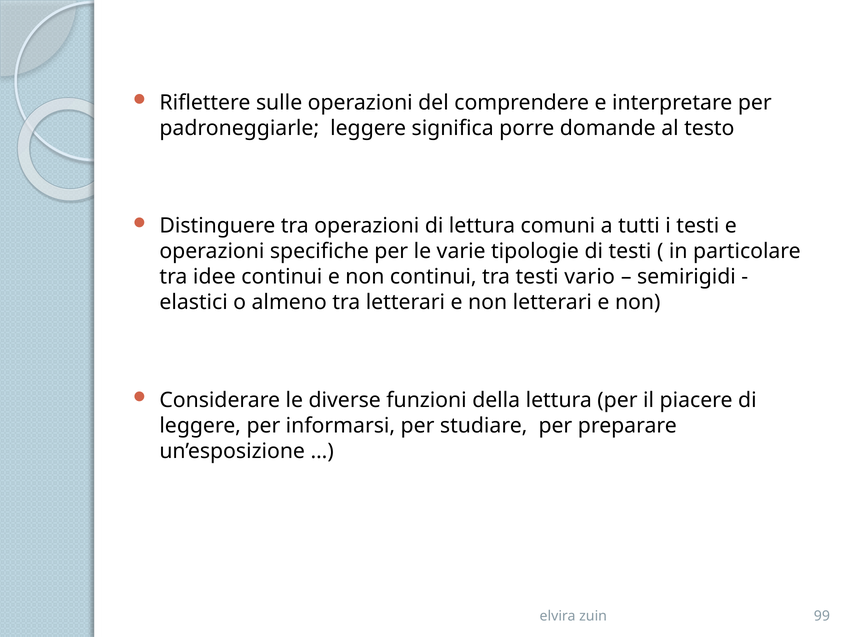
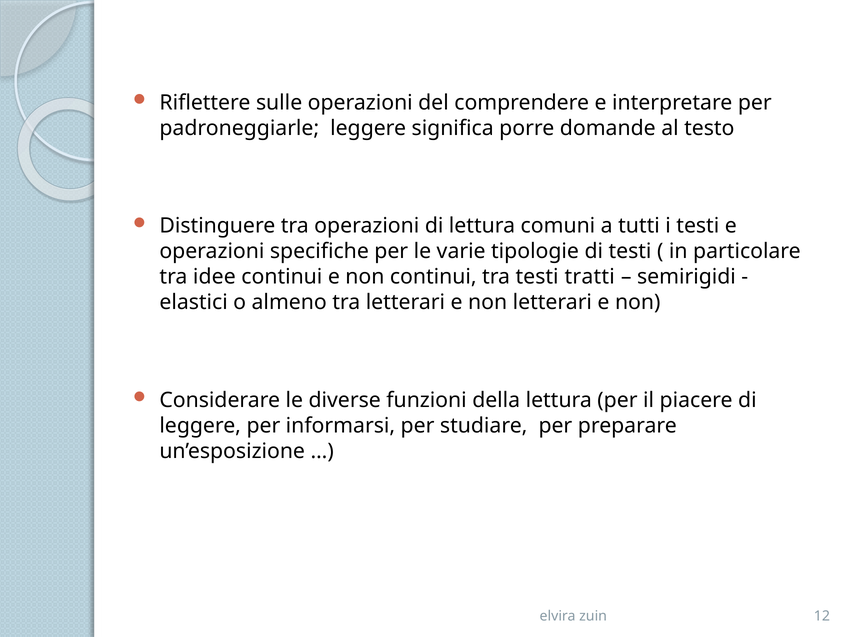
vario: vario -> tratti
99: 99 -> 12
